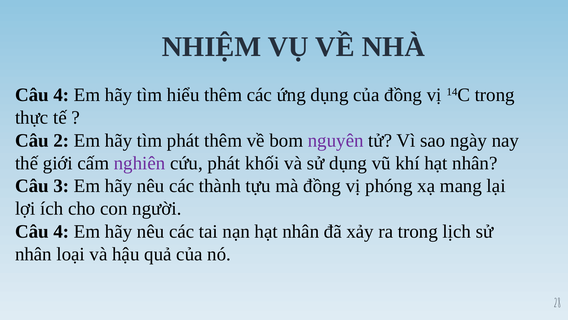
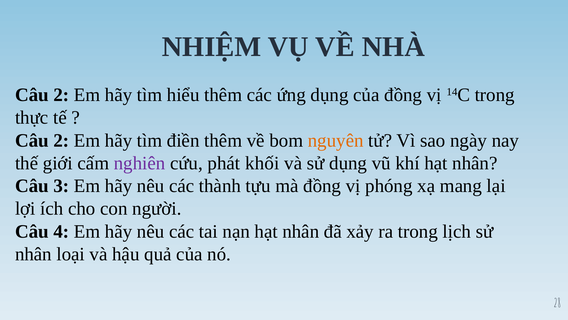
4 at (61, 95): 4 -> 2
tìm phát: phát -> điền
nguyên colour: purple -> orange
